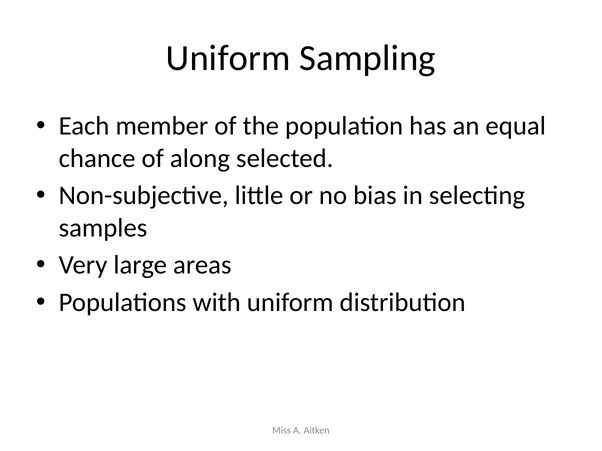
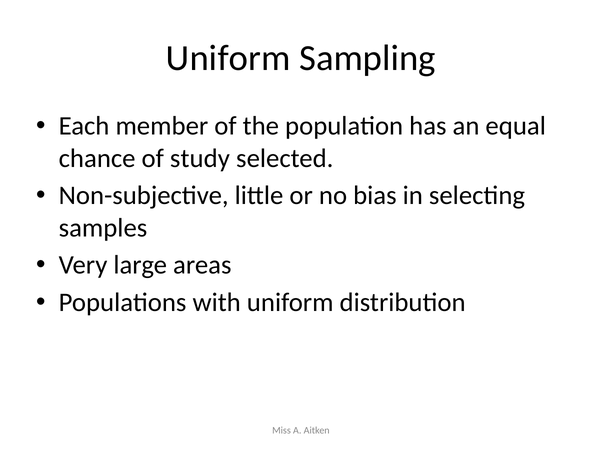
along: along -> study
